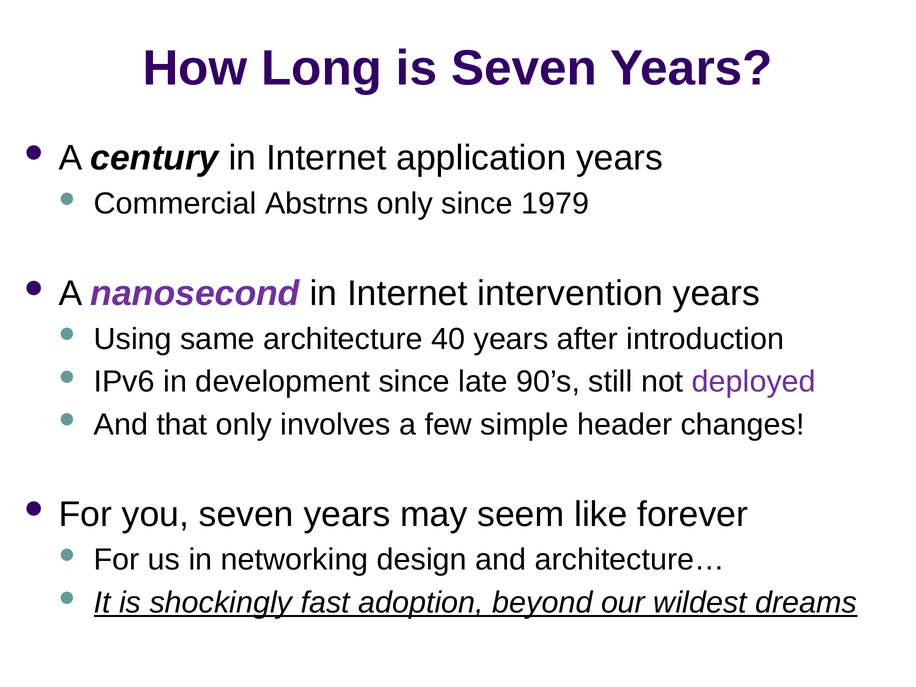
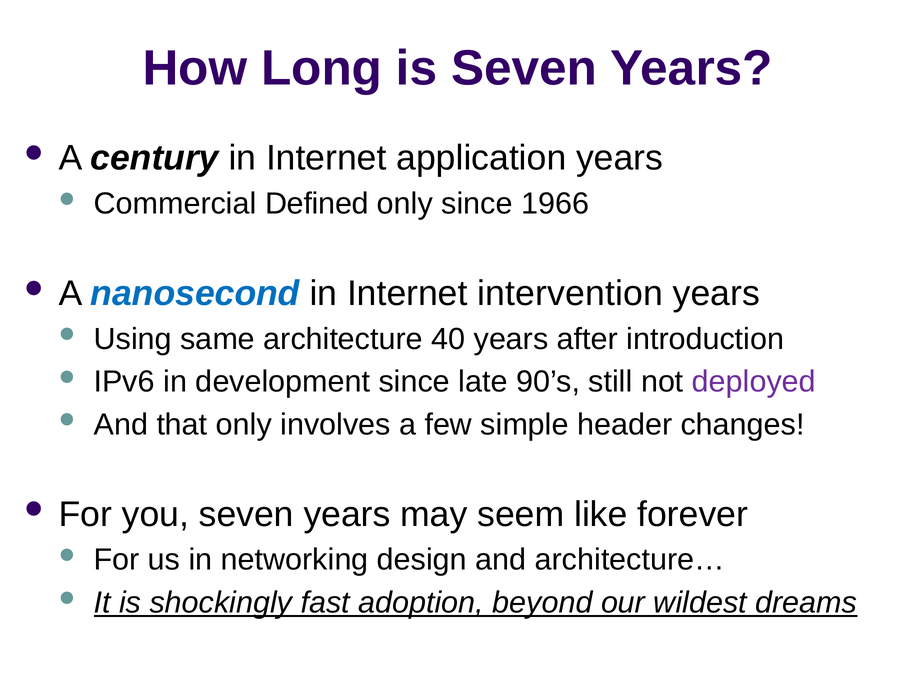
Abstrns: Abstrns -> Defined
1979: 1979 -> 1966
nanosecond colour: purple -> blue
